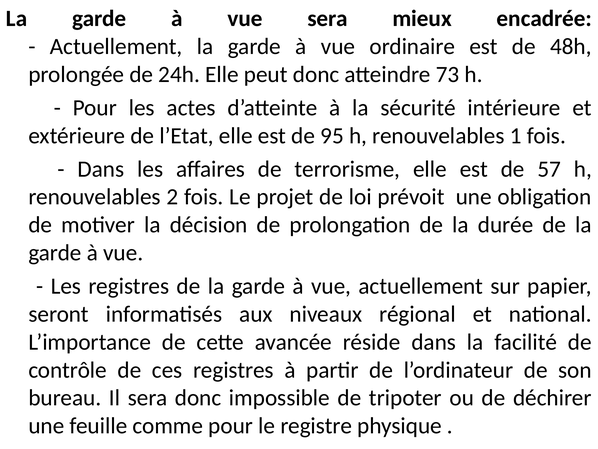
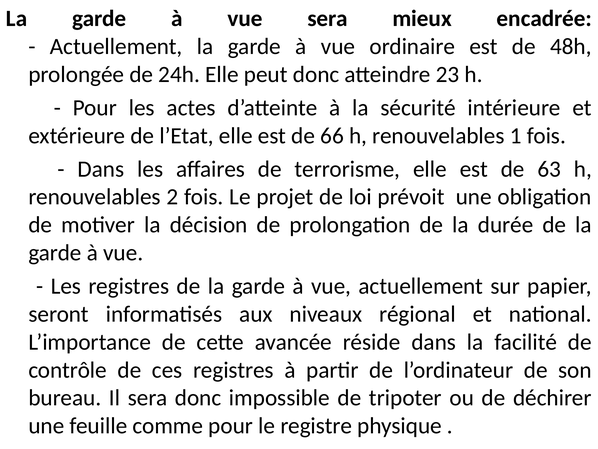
73: 73 -> 23
95: 95 -> 66
57: 57 -> 63
